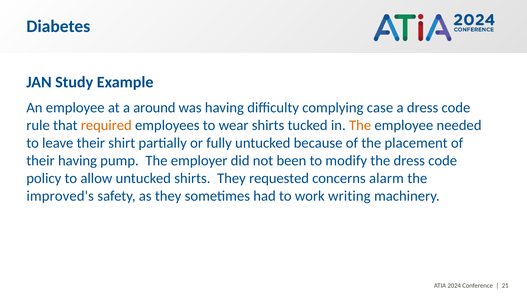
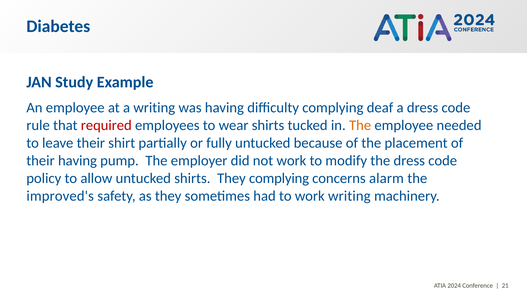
a around: around -> writing
case: case -> deaf
required colour: orange -> red
not been: been -> work
They requested: requested -> complying
